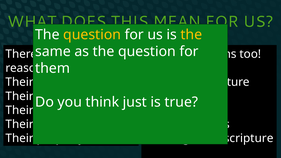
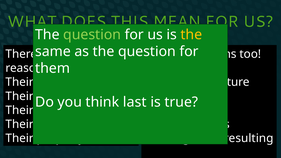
question at (92, 35) colour: yellow -> light green
just: just -> last
scripture: scripture -> resulting
